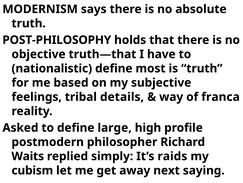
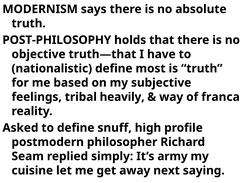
details: details -> heavily
large: large -> snuff
Waits: Waits -> Seam
raids: raids -> army
cubism: cubism -> cuisine
